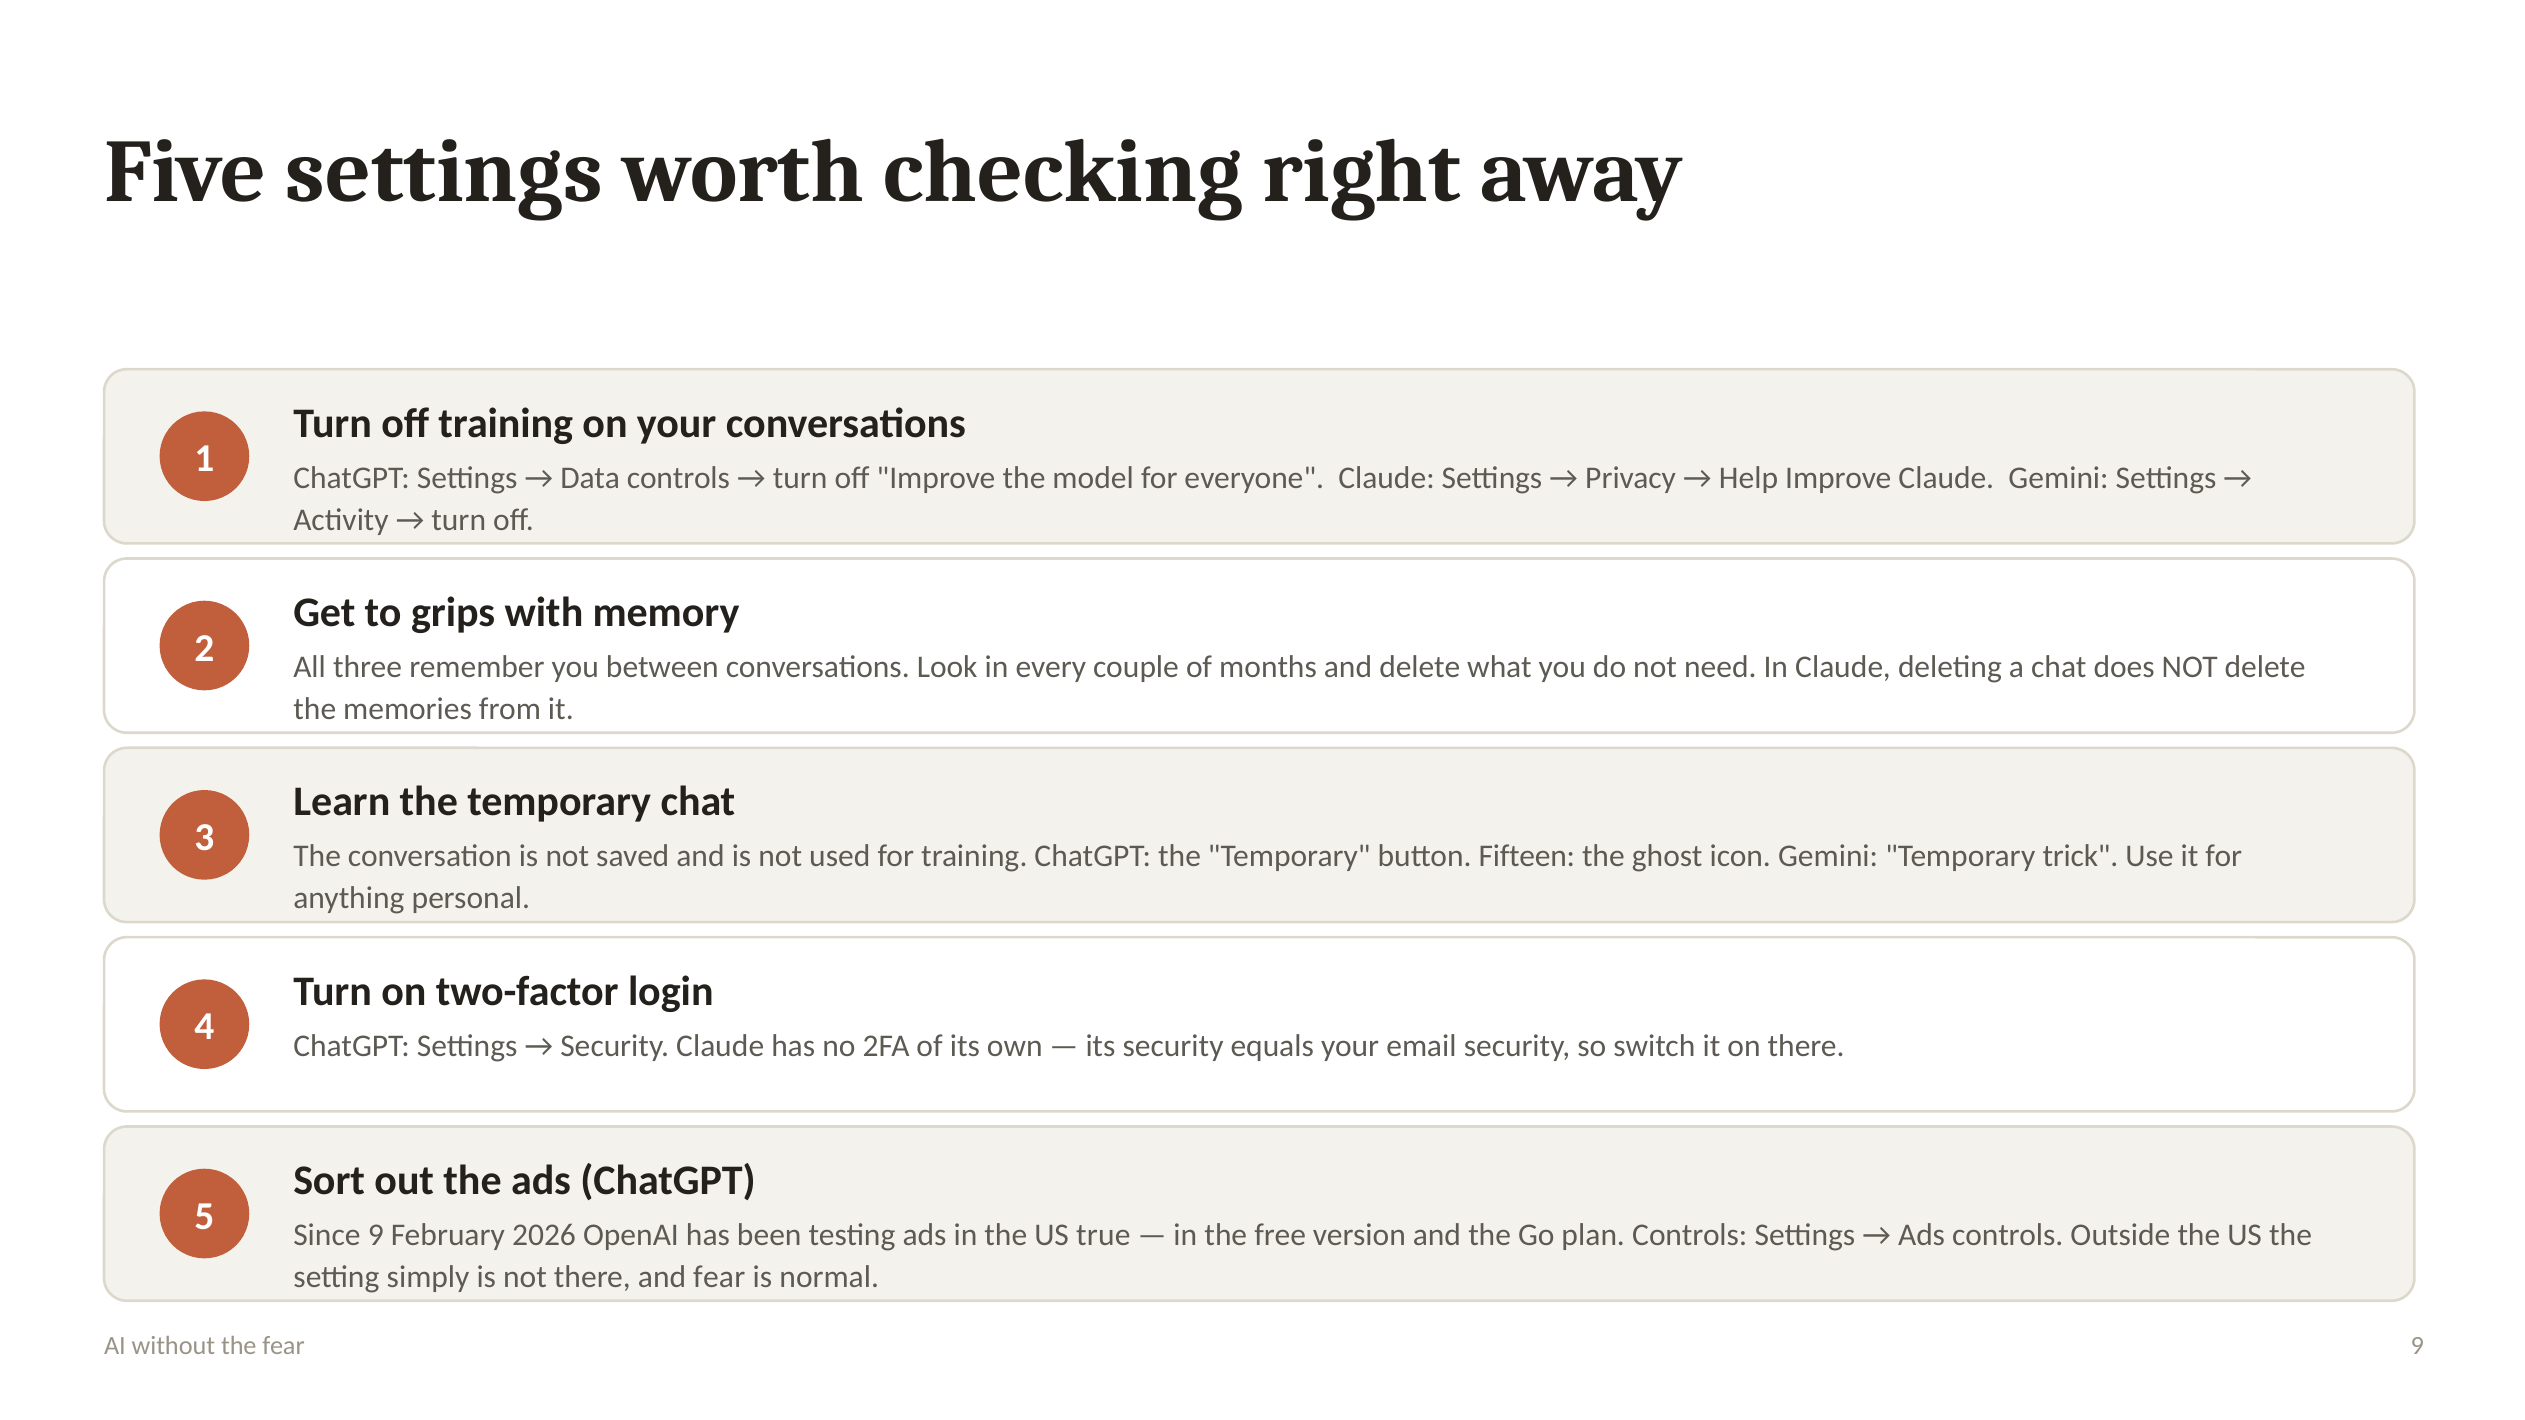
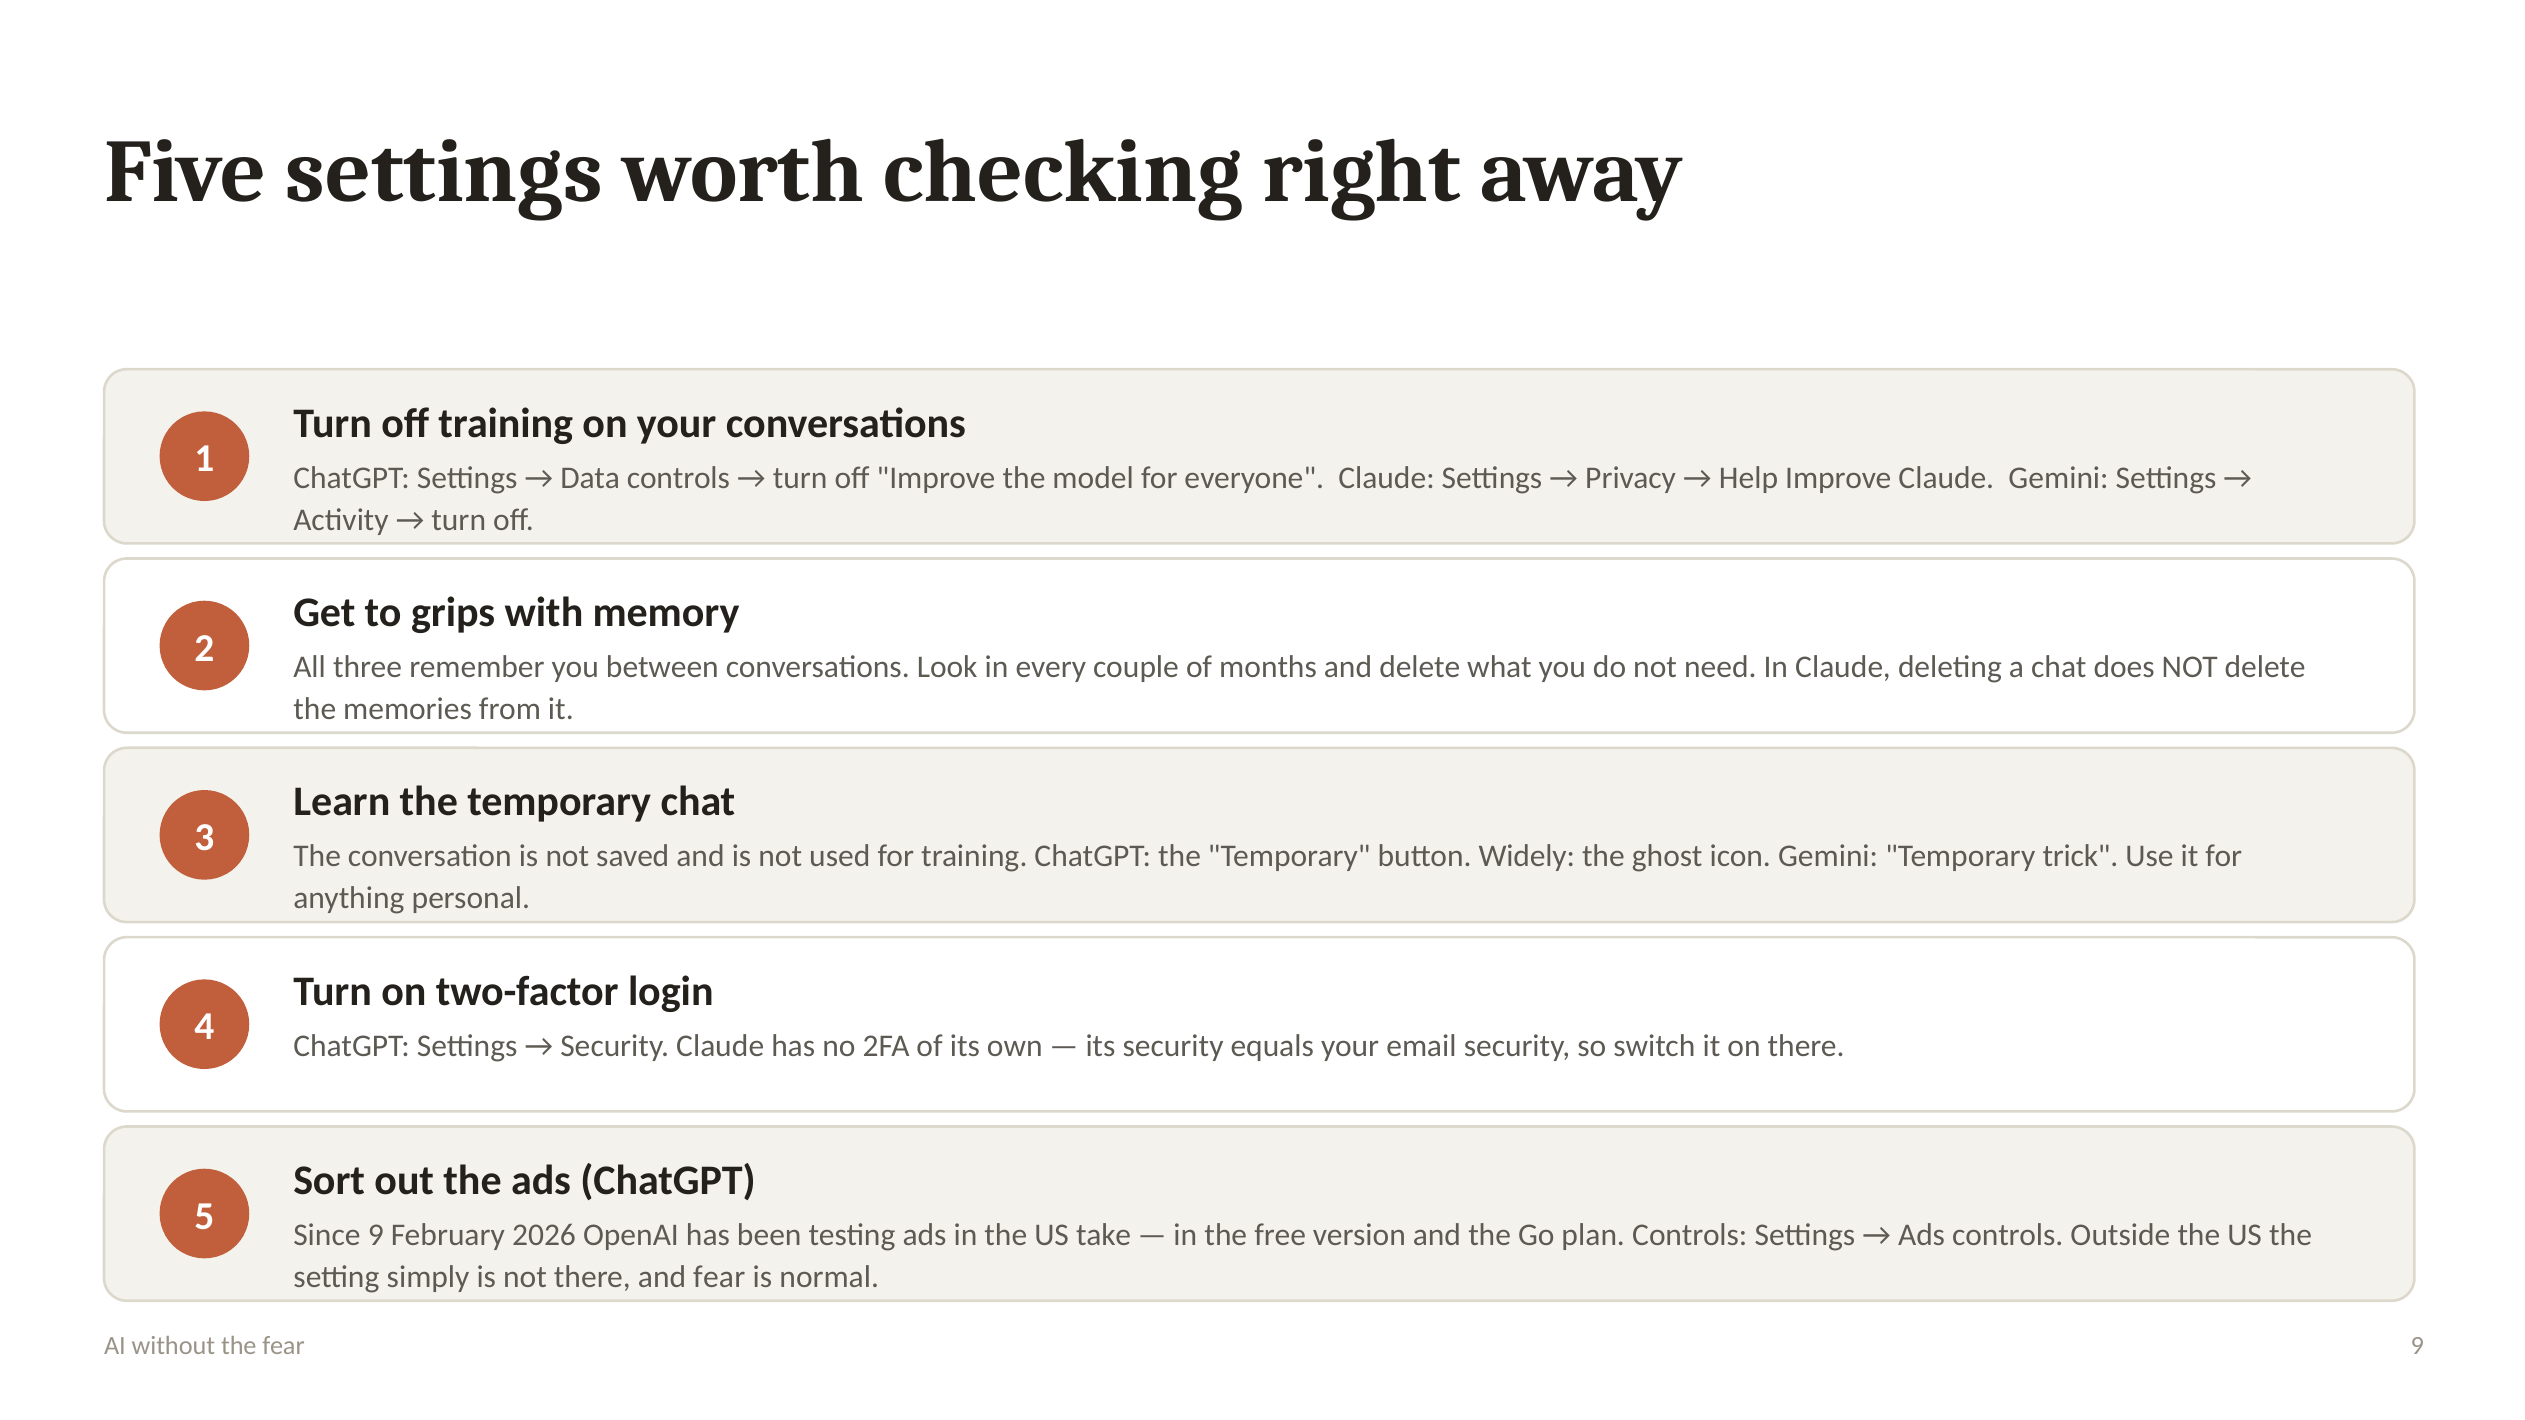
Fifteen: Fifteen -> Widely
true: true -> take
